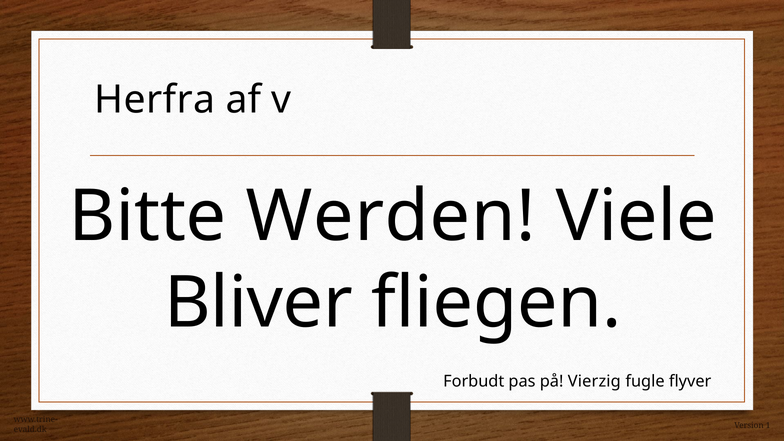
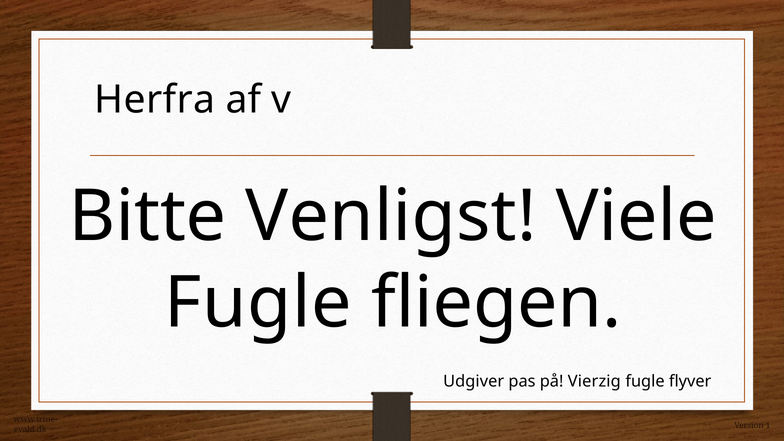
Werden: Werden -> Venligst
Bliver at (258, 303): Bliver -> Fugle
Forbudt: Forbudt -> Udgiver
